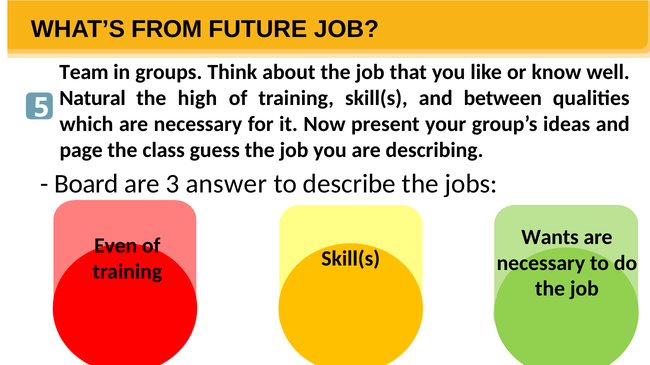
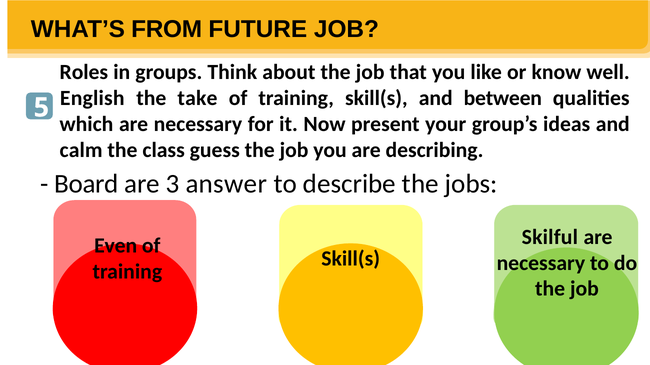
Team: Team -> Roles
Natural: Natural -> English
high: high -> take
page: page -> calm
Wants: Wants -> Skilful
